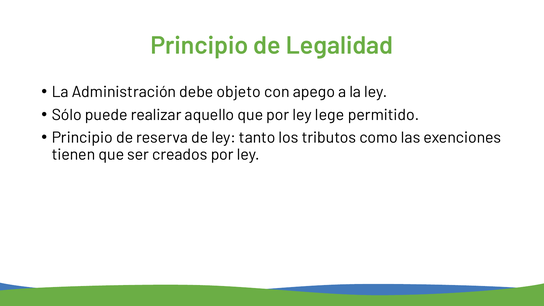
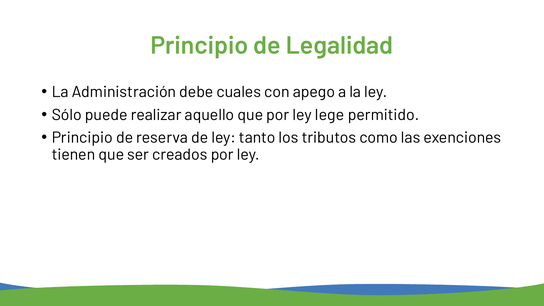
objeto: objeto -> cuales
